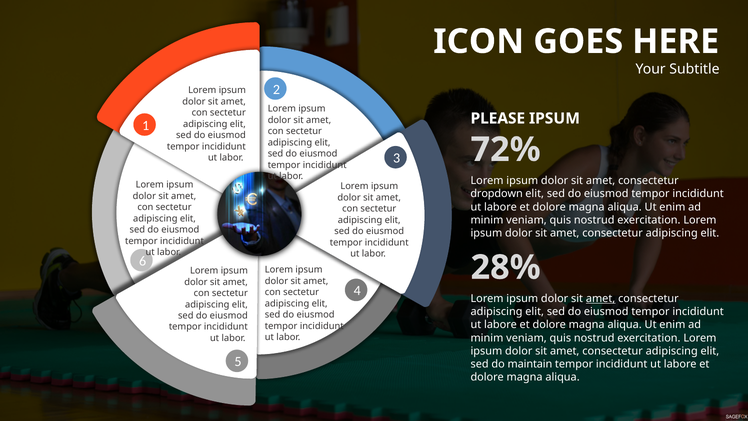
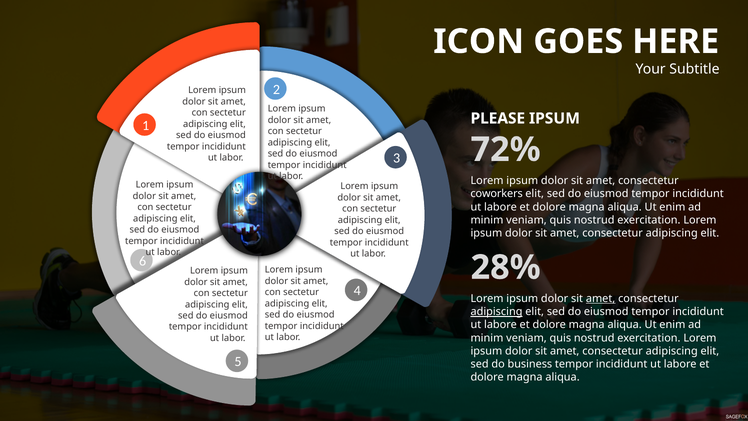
dropdown: dropdown -> coworkers
adipiscing at (497, 312) underline: none -> present
maintain: maintain -> business
